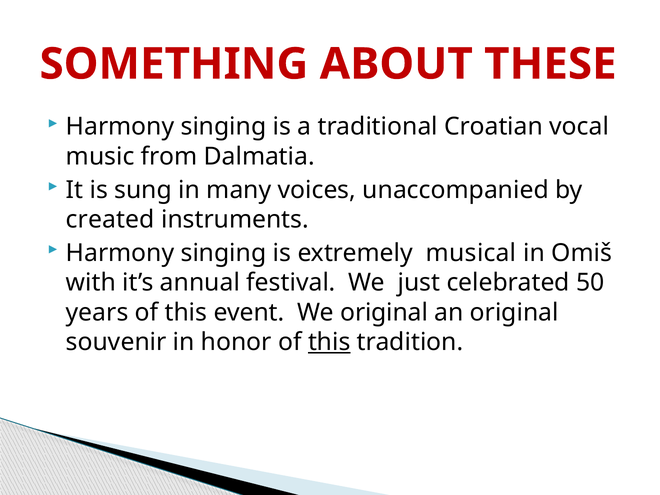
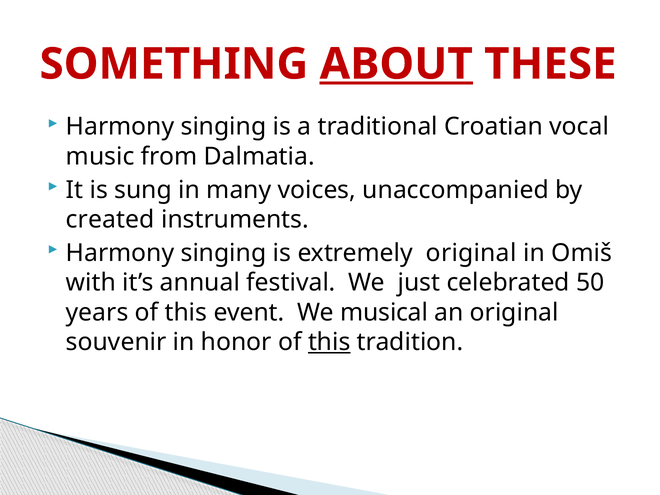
ABOUT underline: none -> present
extremely musical: musical -> original
We original: original -> musical
